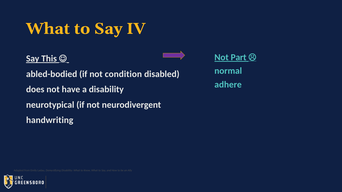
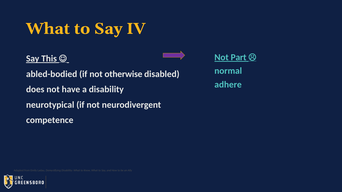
condition: condition -> otherwise
handwriting: handwriting -> competence
